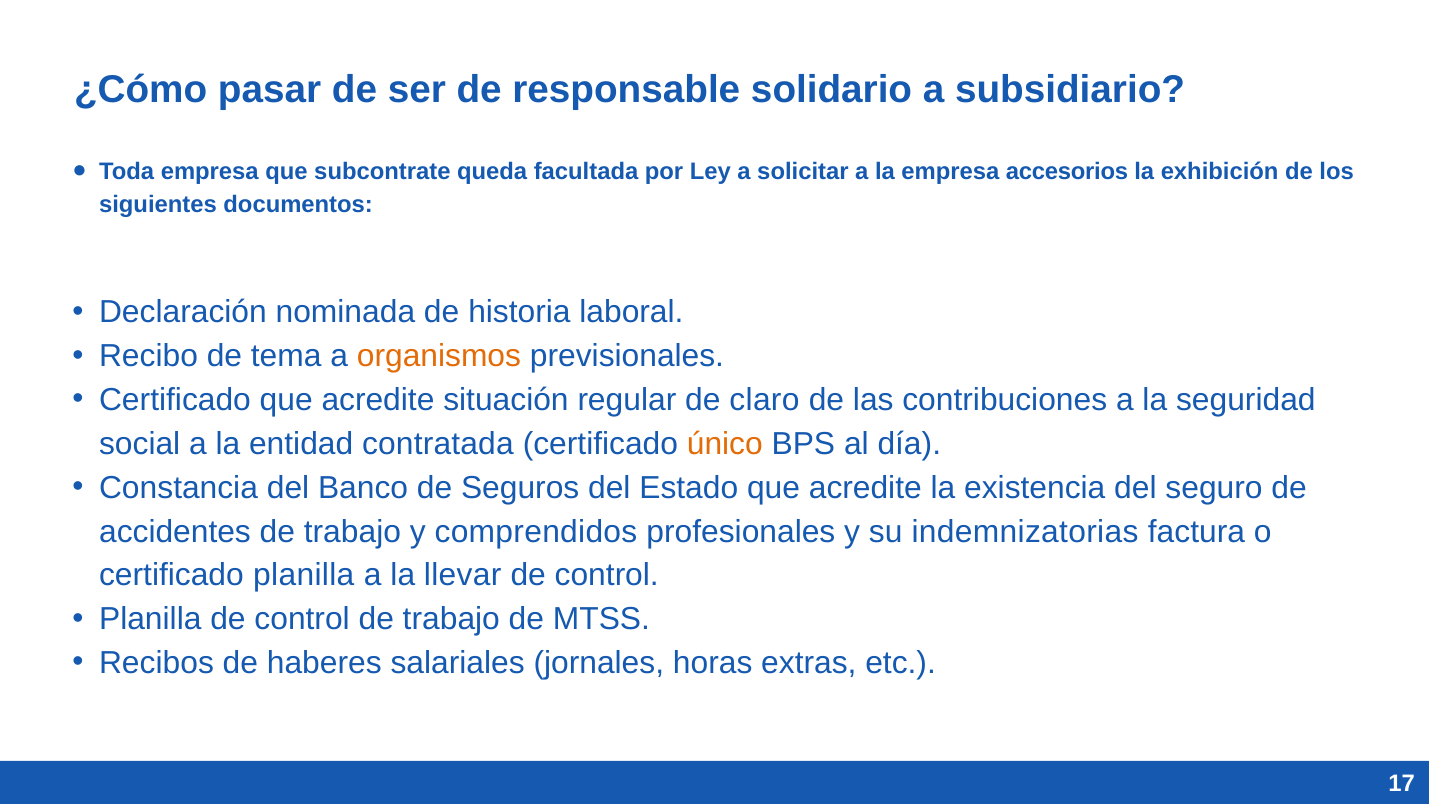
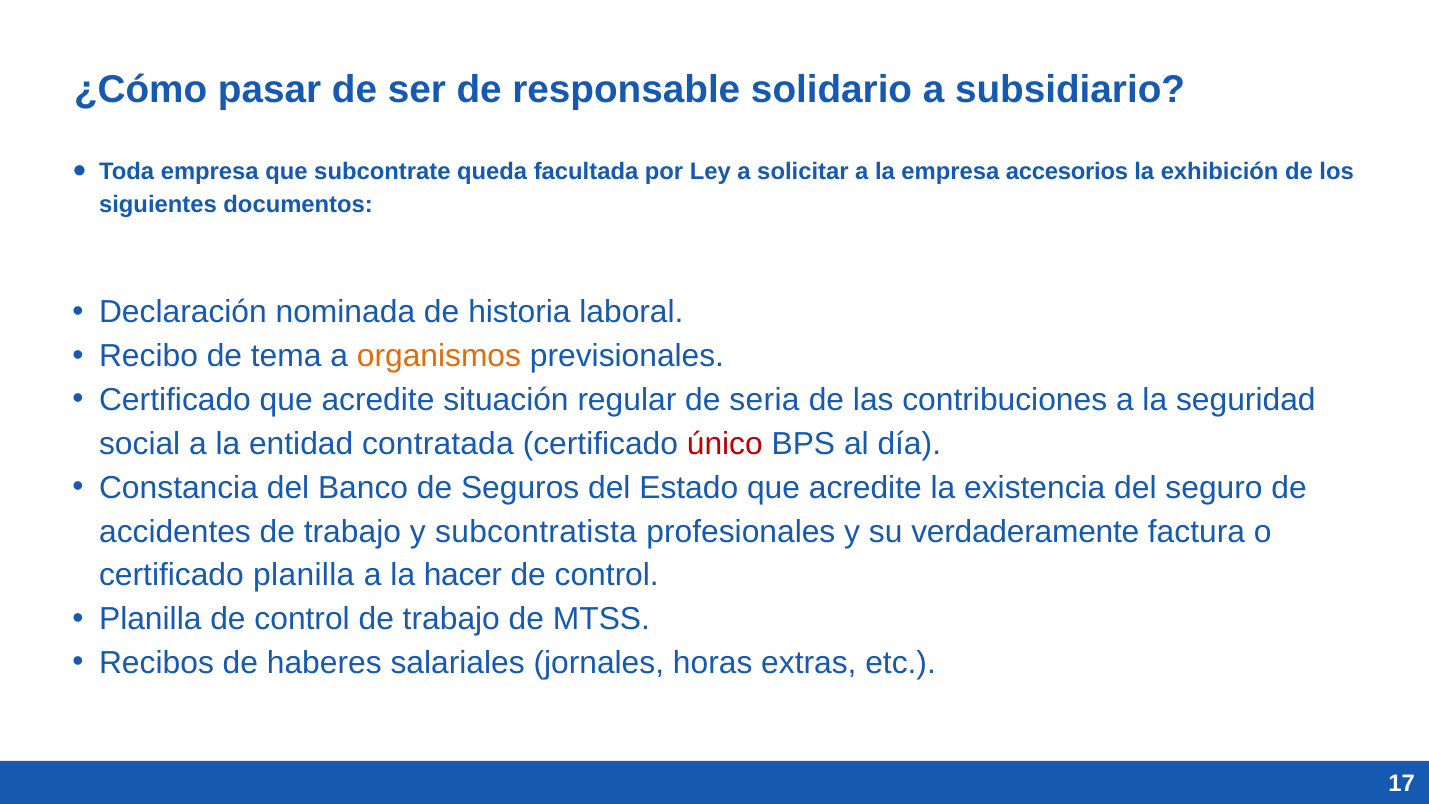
claro: claro -> seria
único colour: orange -> red
comprendidos: comprendidos -> subcontratista
indemnizatorias: indemnizatorias -> verdaderamente
llevar: llevar -> hacer
